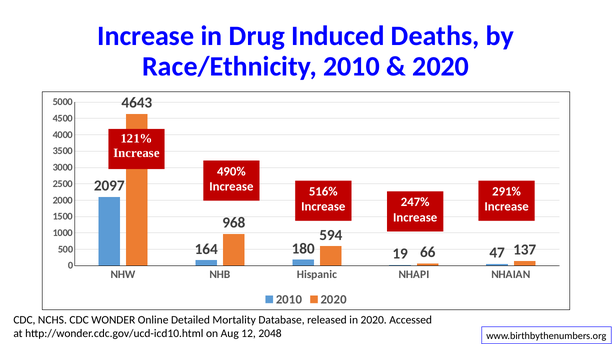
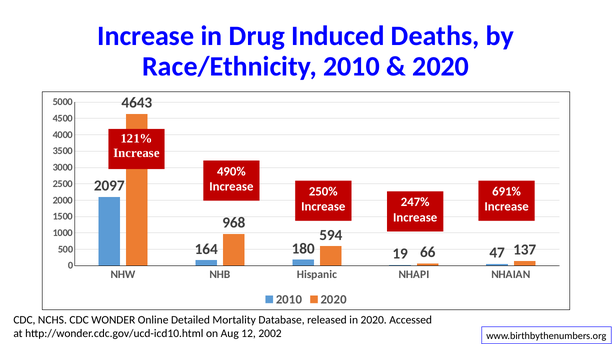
516%: 516% -> 250%
291%: 291% -> 691%
2048: 2048 -> 2002
